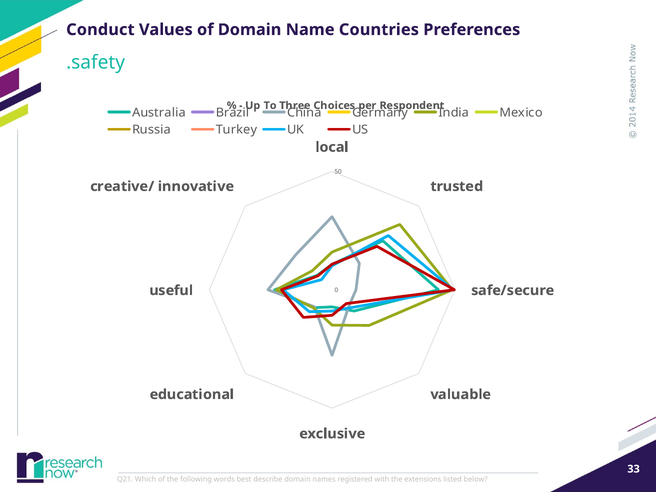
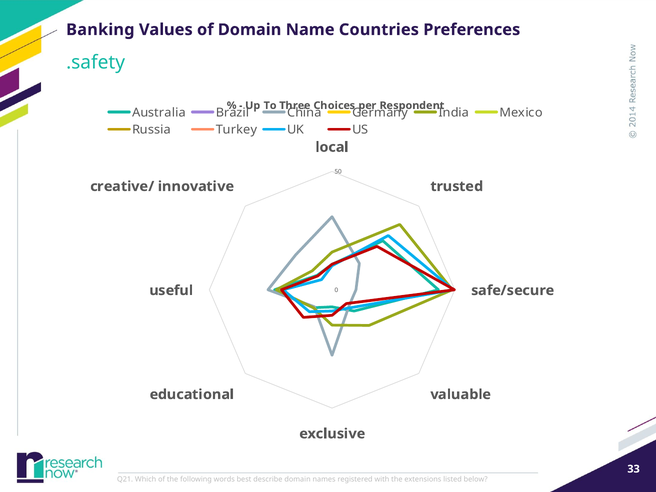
Conduct: Conduct -> Banking
